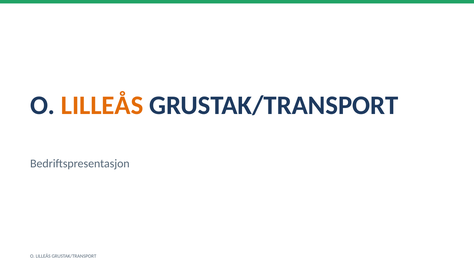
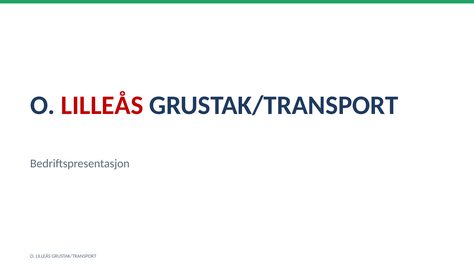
LILLEÅS at (102, 105) colour: orange -> red
